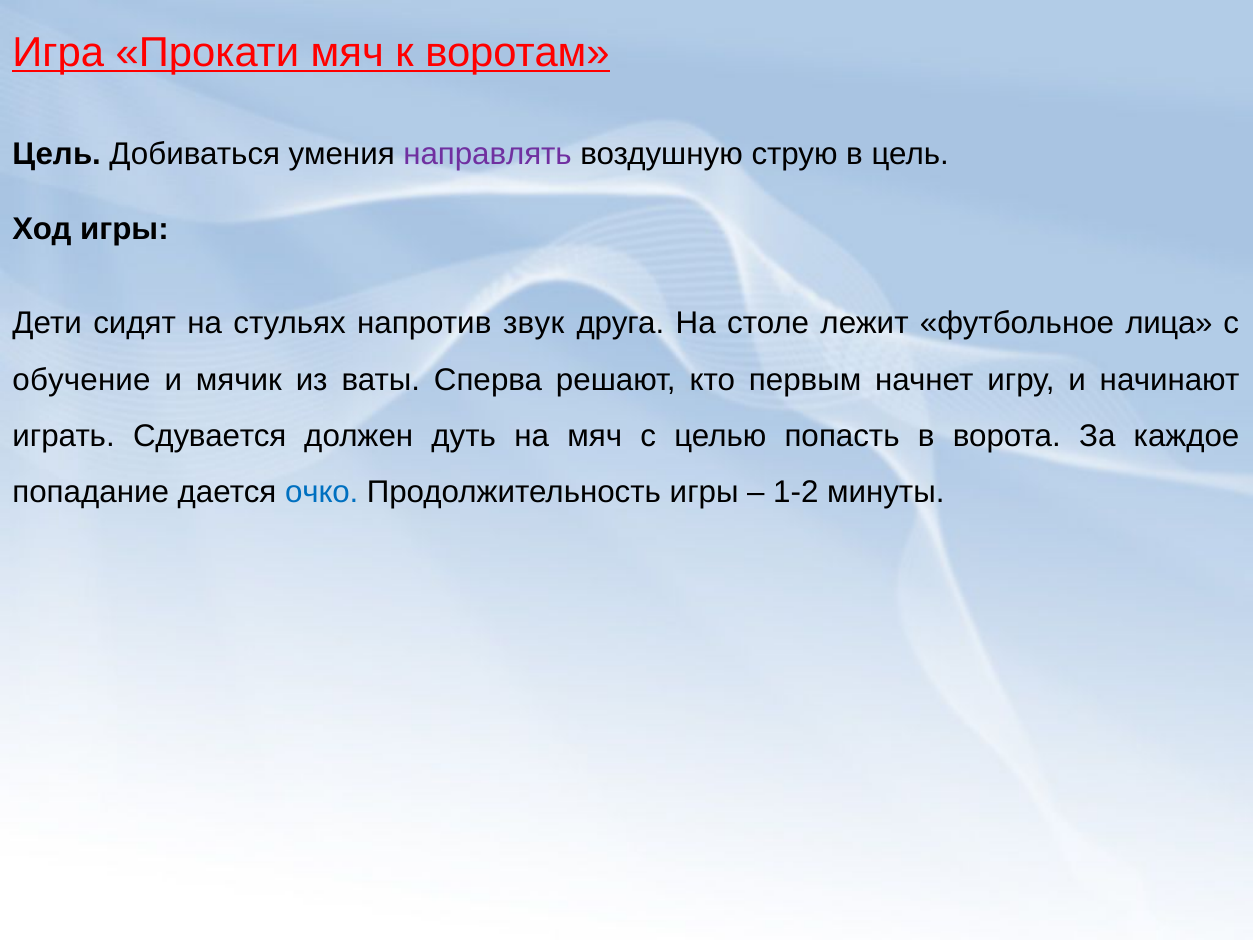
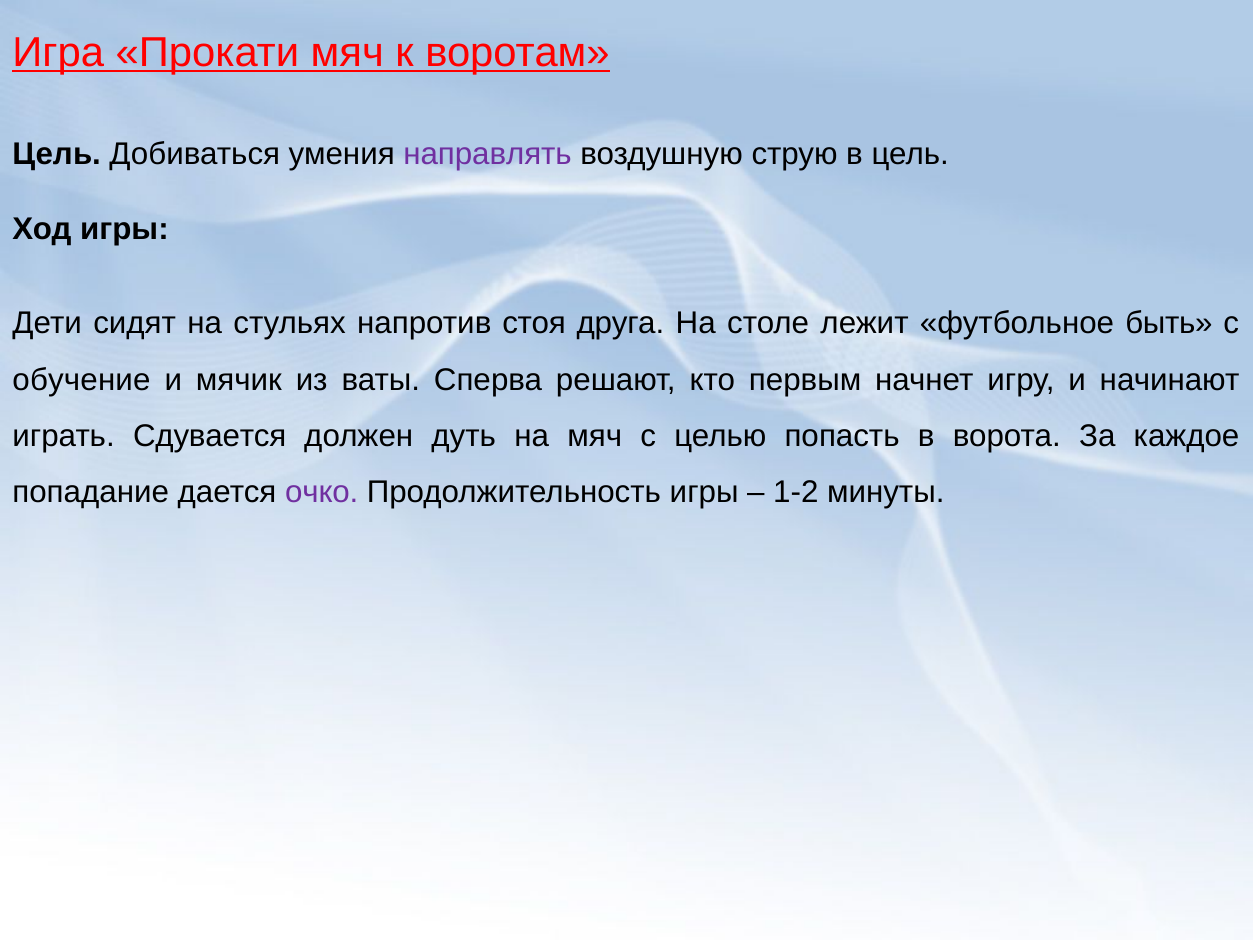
звук: звук -> стоя
лица: лица -> быть
очко colour: blue -> purple
